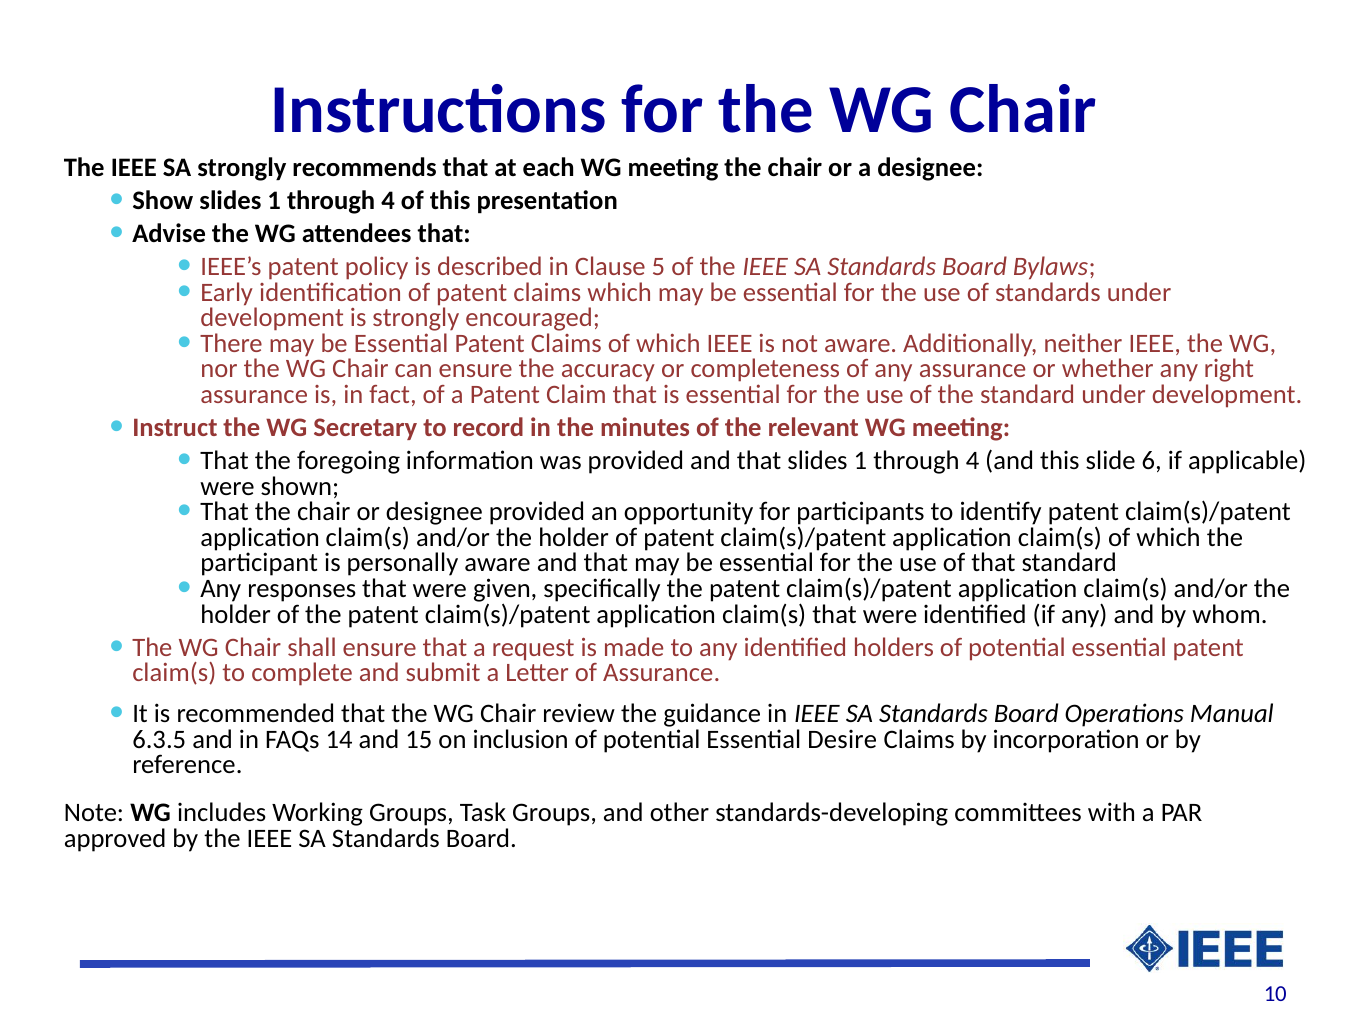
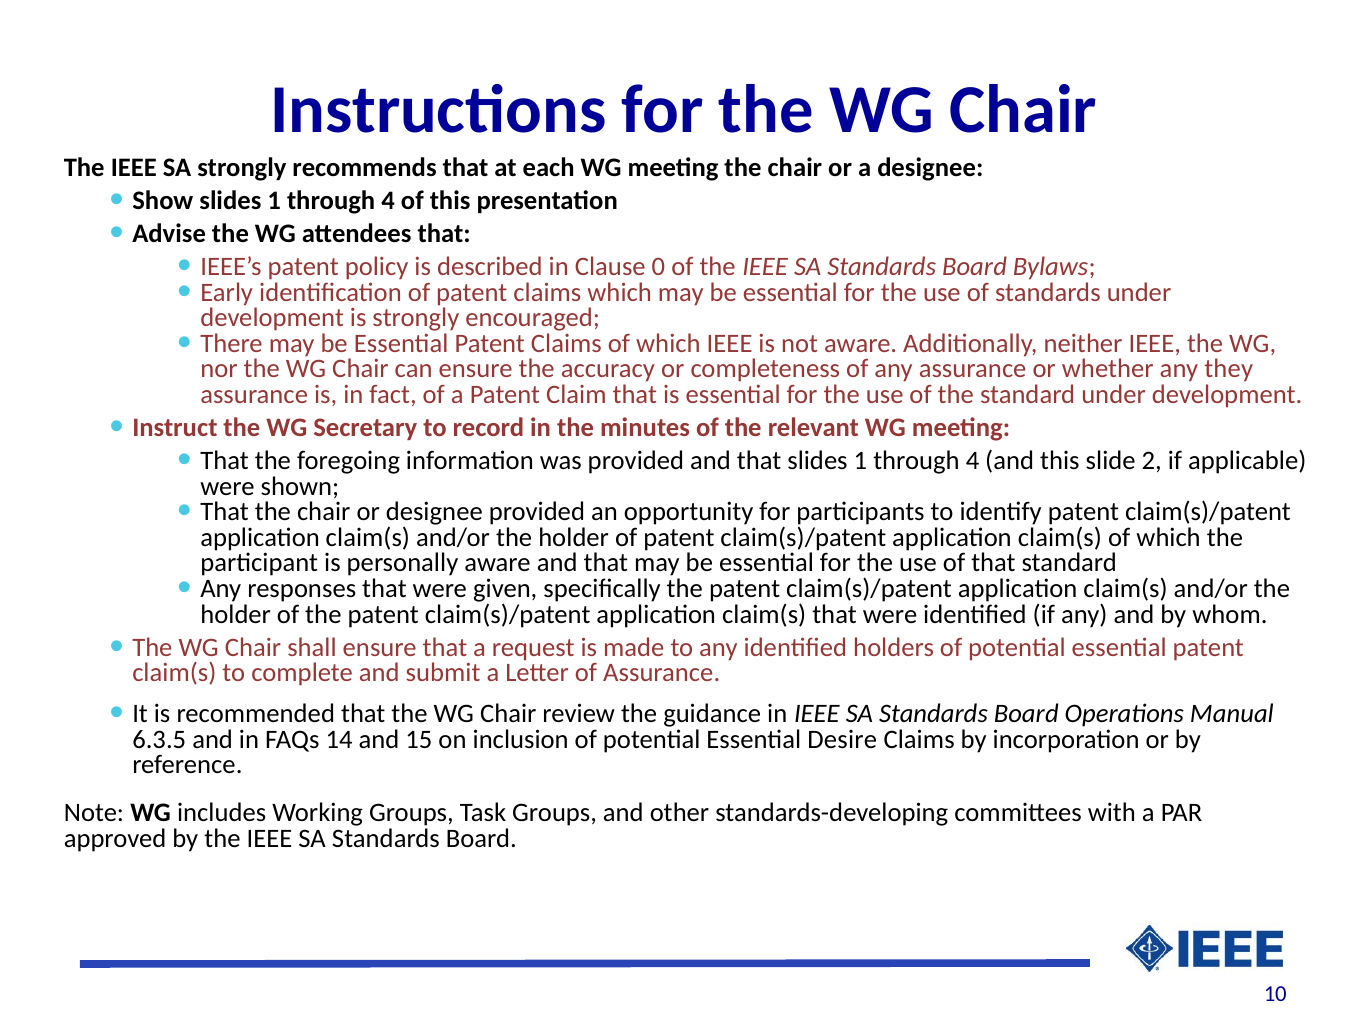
5: 5 -> 0
right: right -> they
6: 6 -> 2
